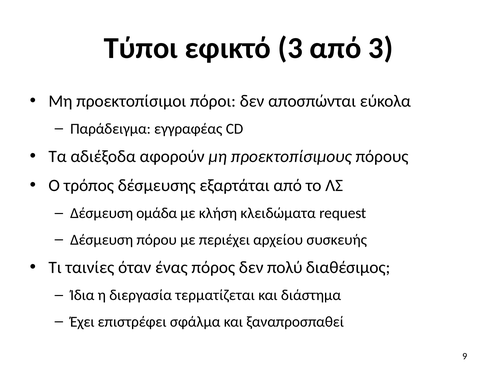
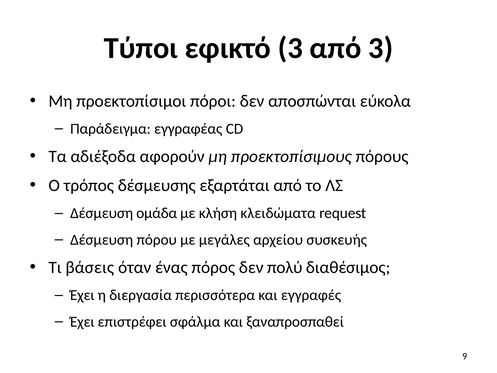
περιέχει: περιέχει -> μεγάλες
ταινίες: ταινίες -> βάσεις
Ίδια at (82, 295): Ίδια -> Έχει
τερματίζεται: τερματίζεται -> περισσότερα
διάστημα: διάστημα -> εγγραφές
